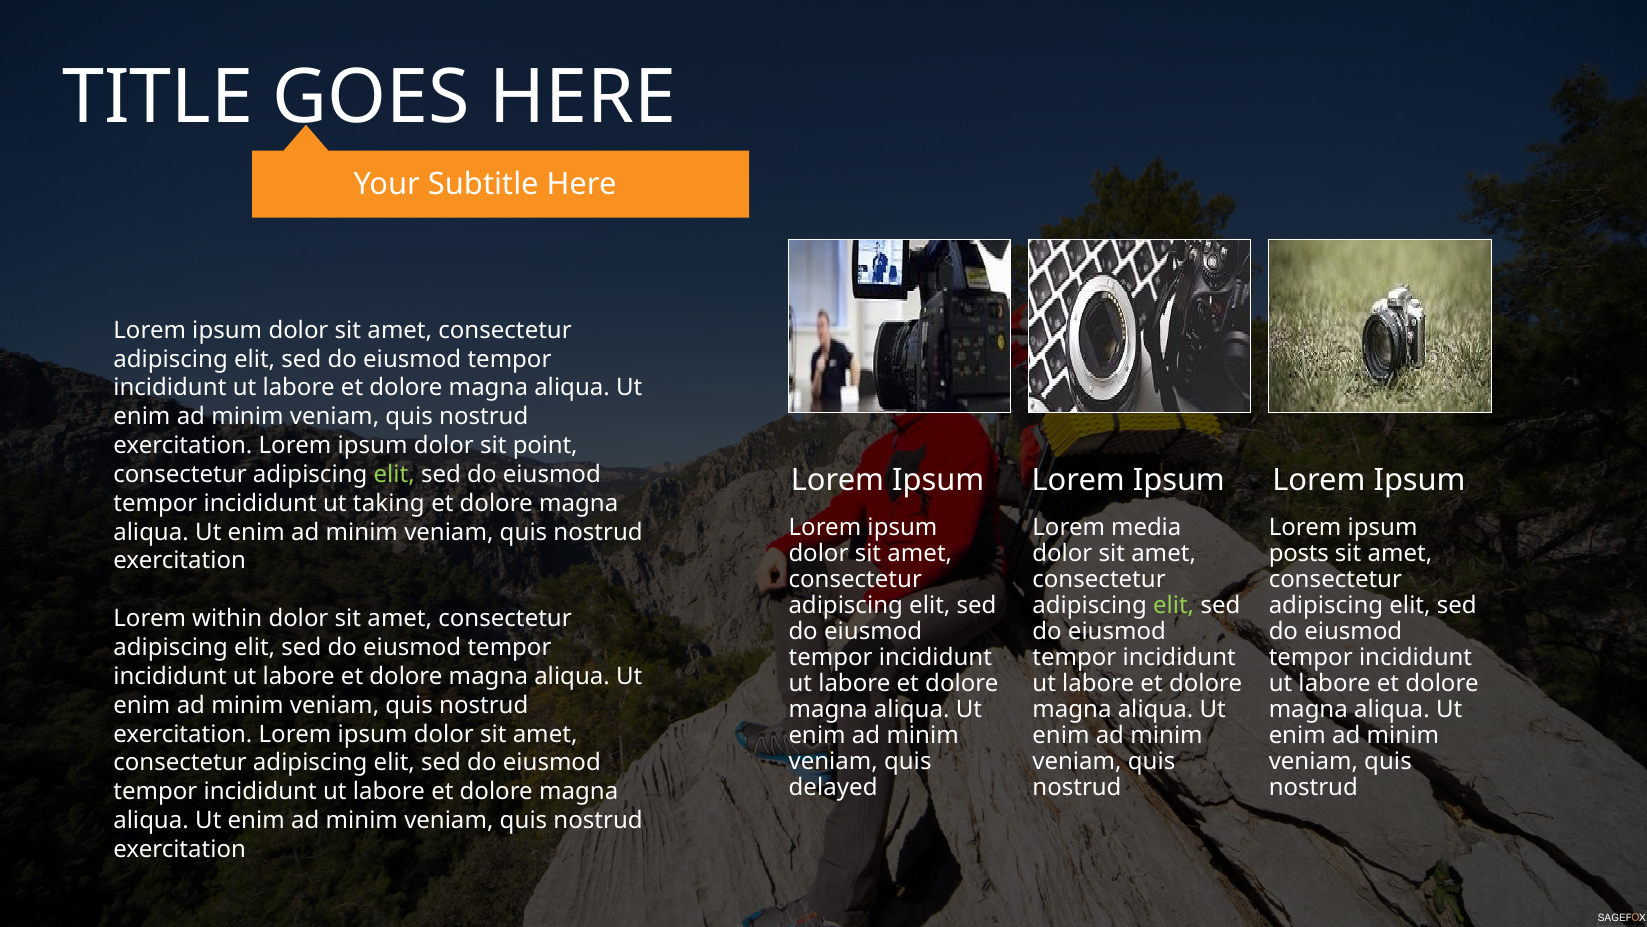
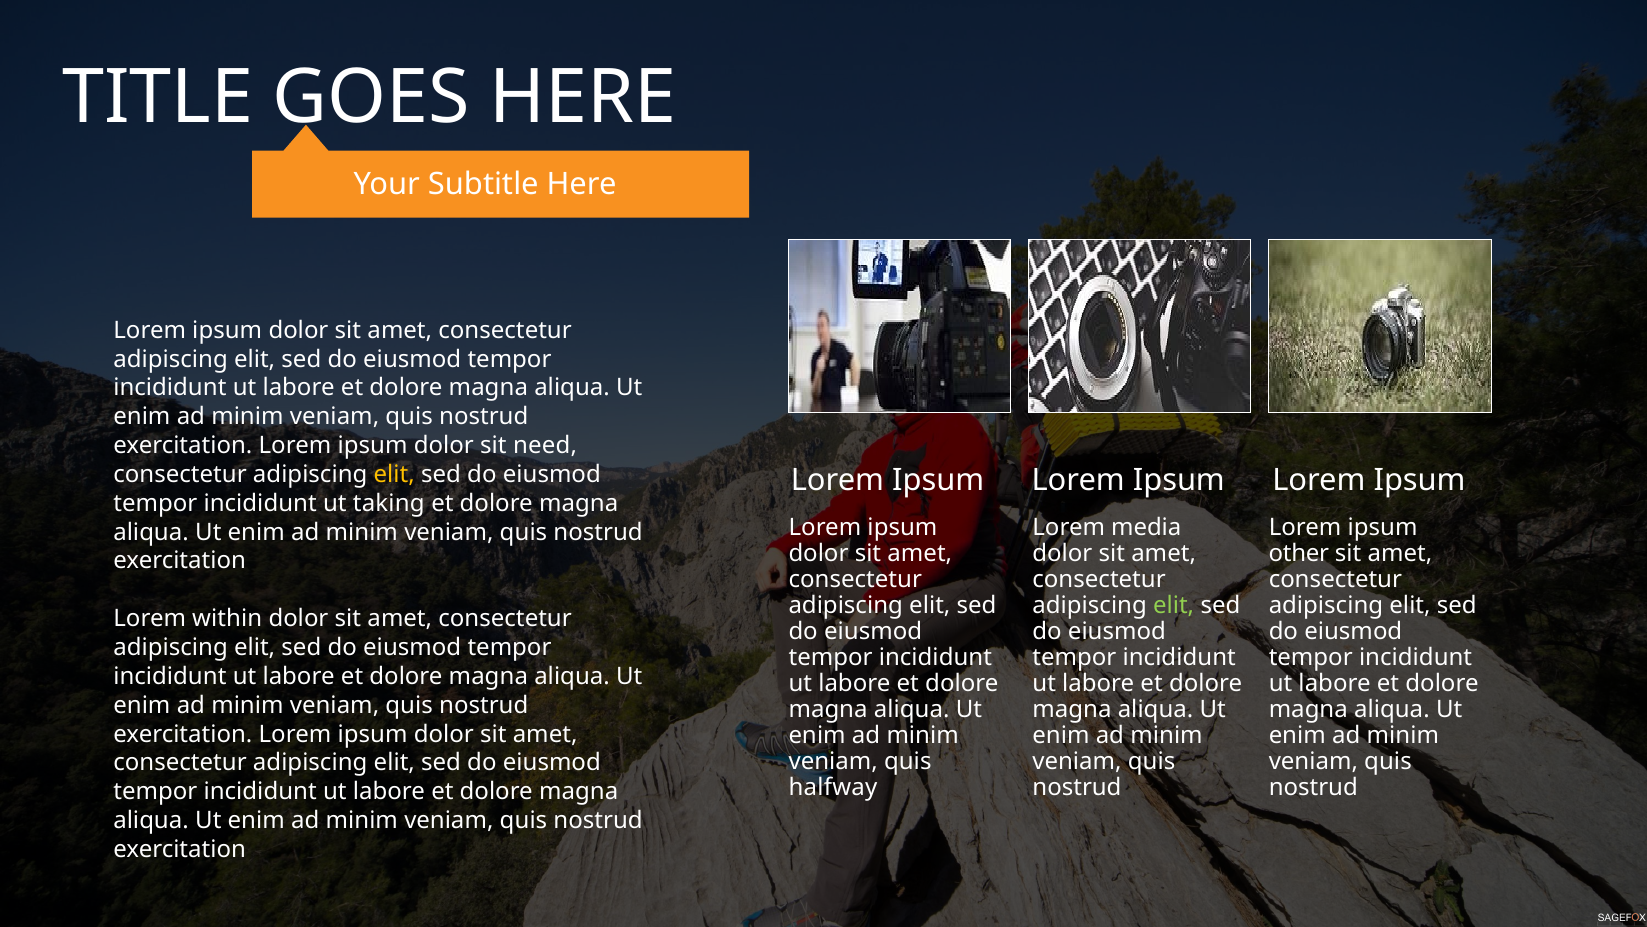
point: point -> need
elit at (394, 474) colour: light green -> yellow
posts: posts -> other
delayed: delayed -> halfway
